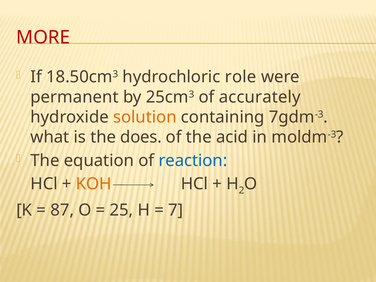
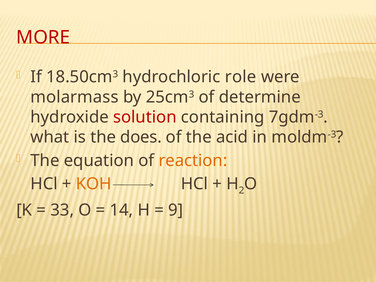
permanent: permanent -> molarmass
accurately: accurately -> determine
solution colour: orange -> red
reaction colour: blue -> orange
87: 87 -> 33
25: 25 -> 14
7: 7 -> 9
